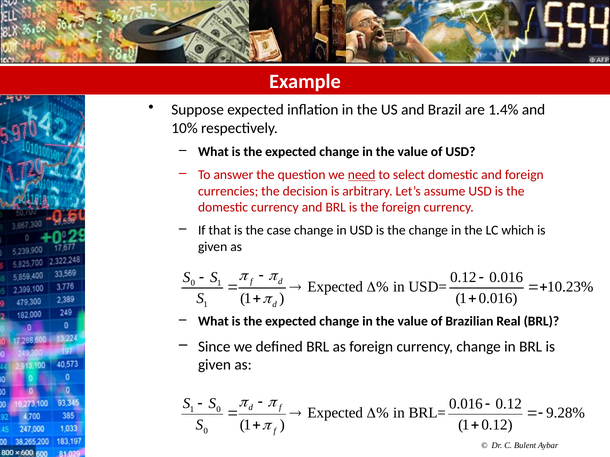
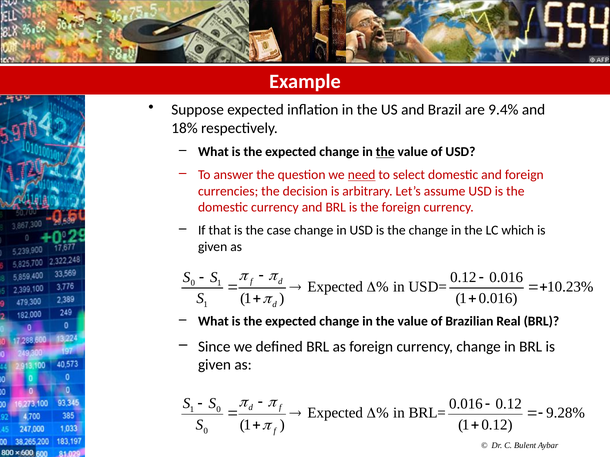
1.4%: 1.4% -> 9.4%
10%: 10% -> 18%
the at (385, 152) underline: none -> present
